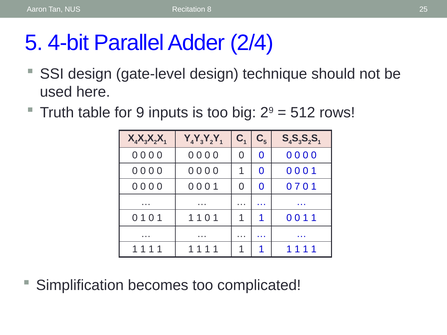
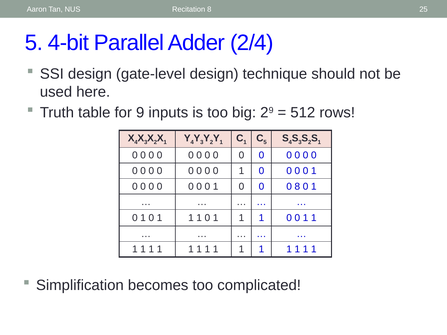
0 7: 7 -> 8
